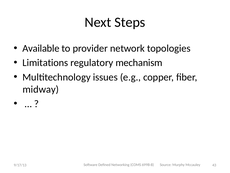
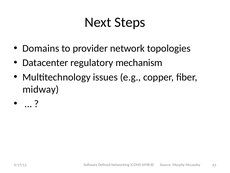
Available: Available -> Domains
Limitations: Limitations -> Datacenter
